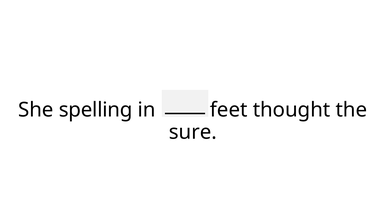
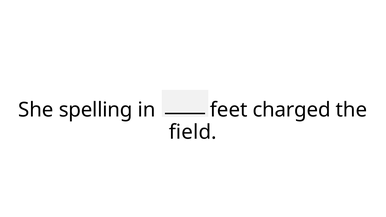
thought: thought -> charged
sure: sure -> field
